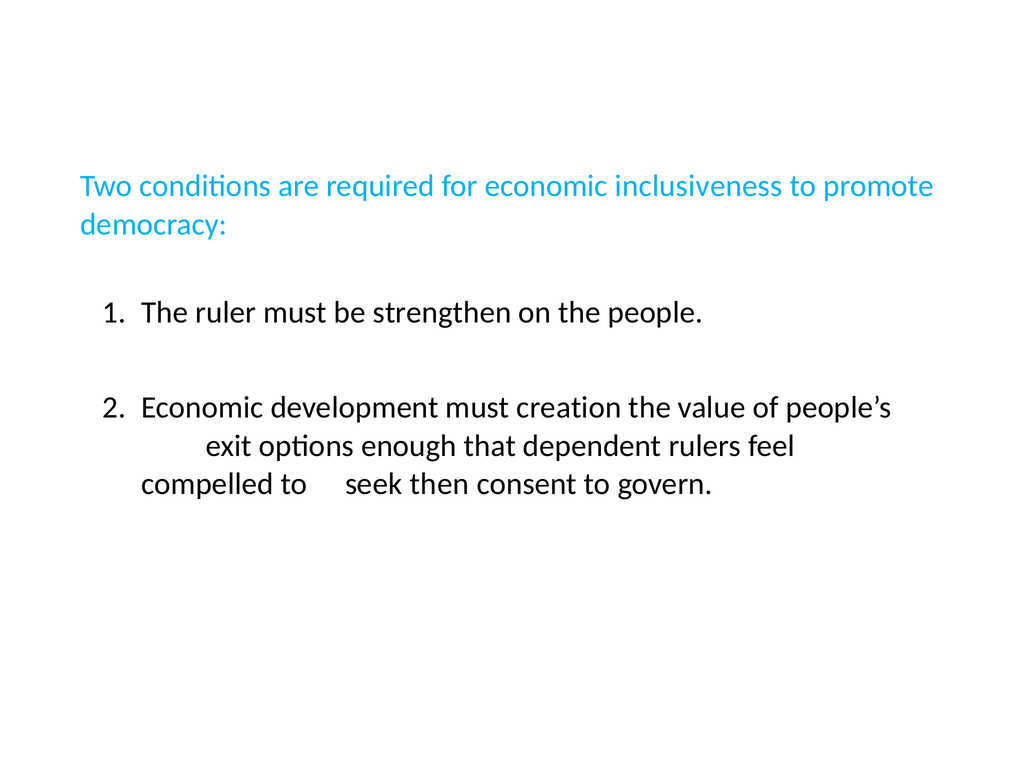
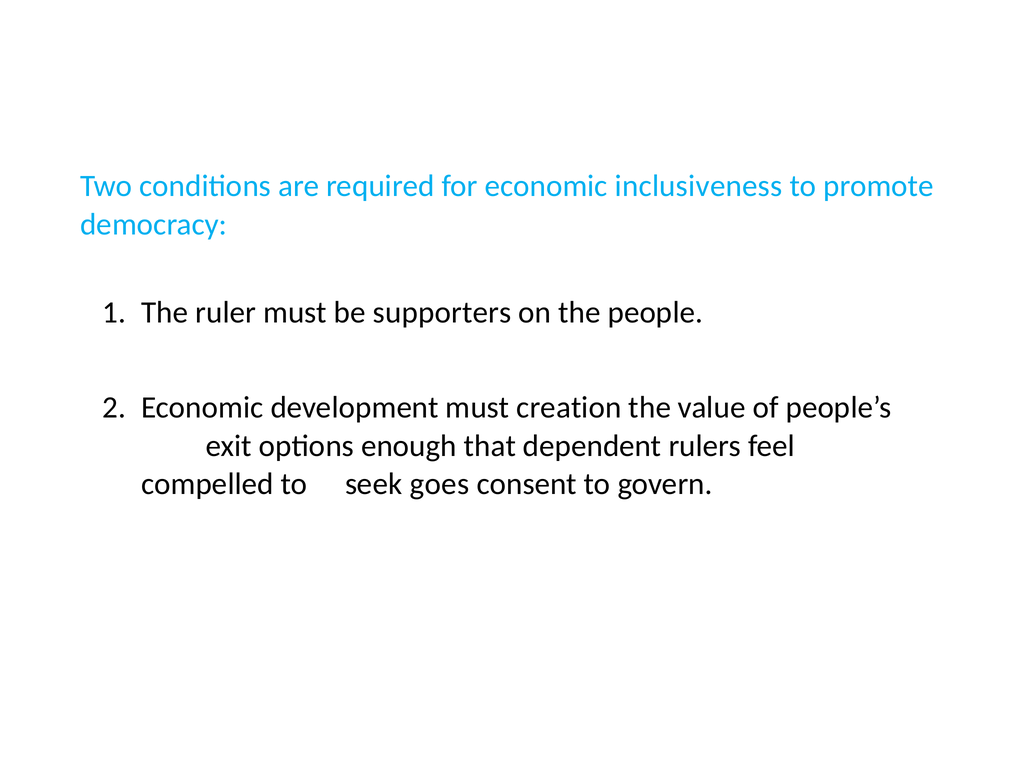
strengthen: strengthen -> supporters
then: then -> goes
